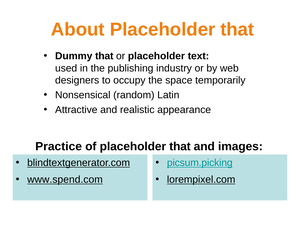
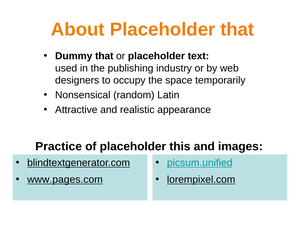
of placeholder that: that -> this
picsum.picking: picsum.picking -> picsum.unified
www.spend.com: www.spend.com -> www.pages.com
